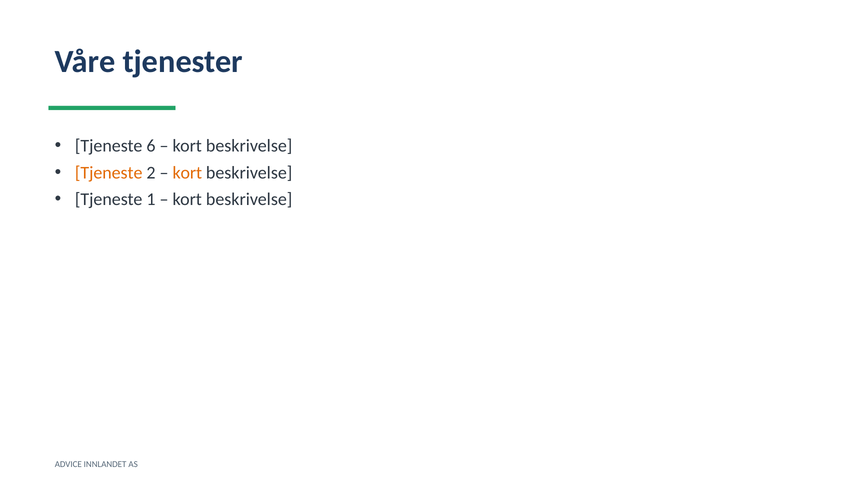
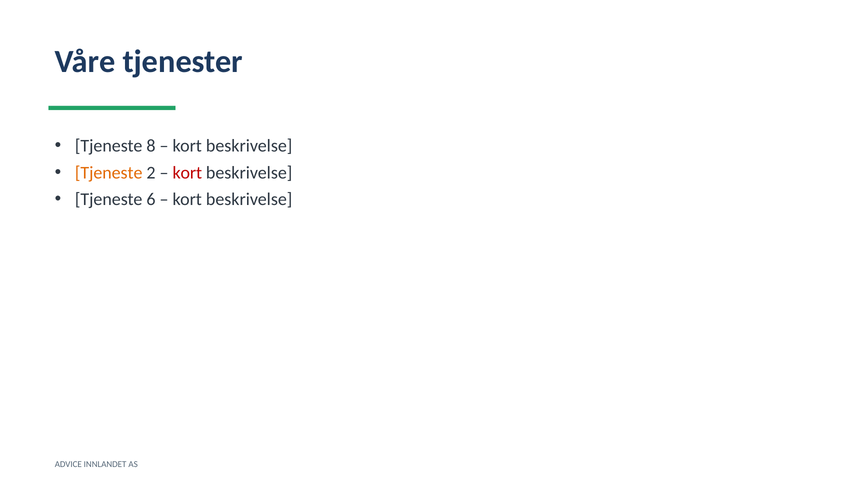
6: 6 -> 8
kort at (187, 173) colour: orange -> red
1: 1 -> 6
